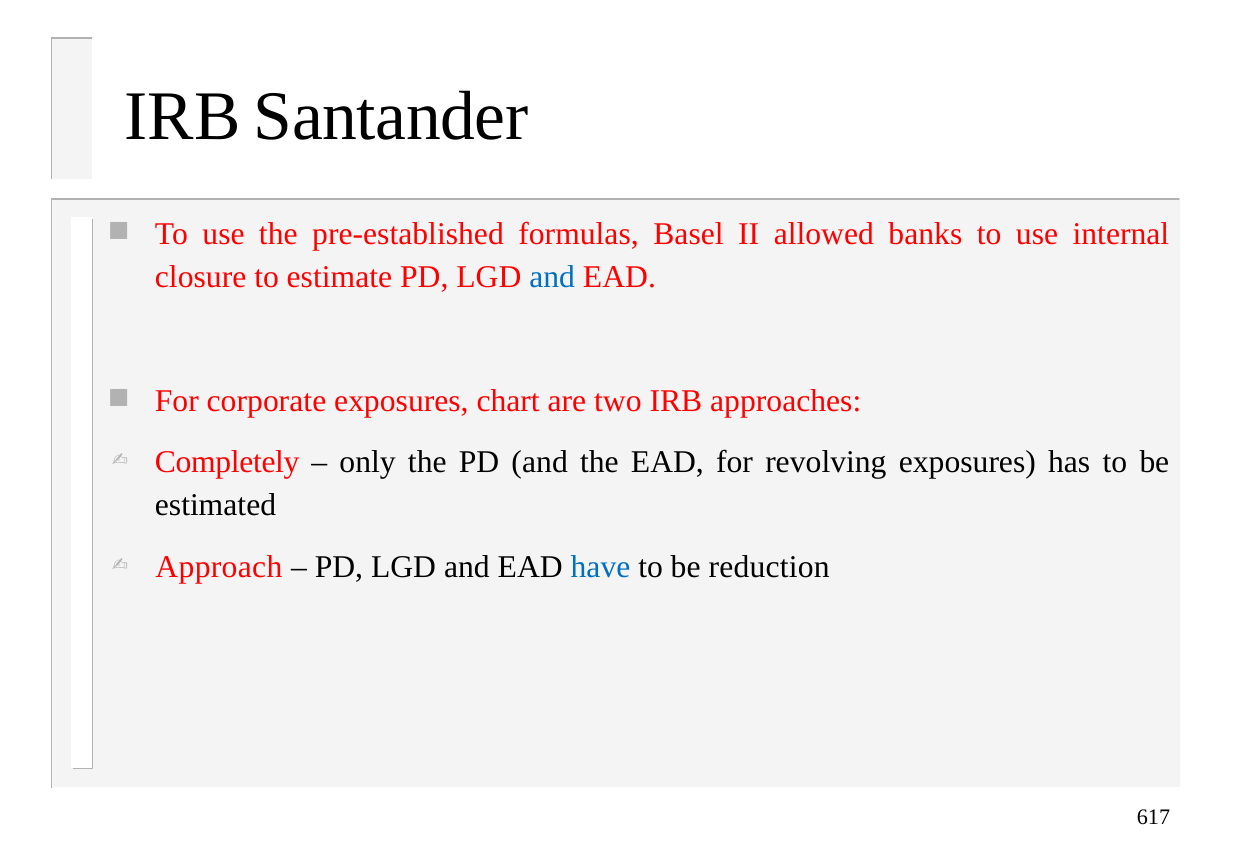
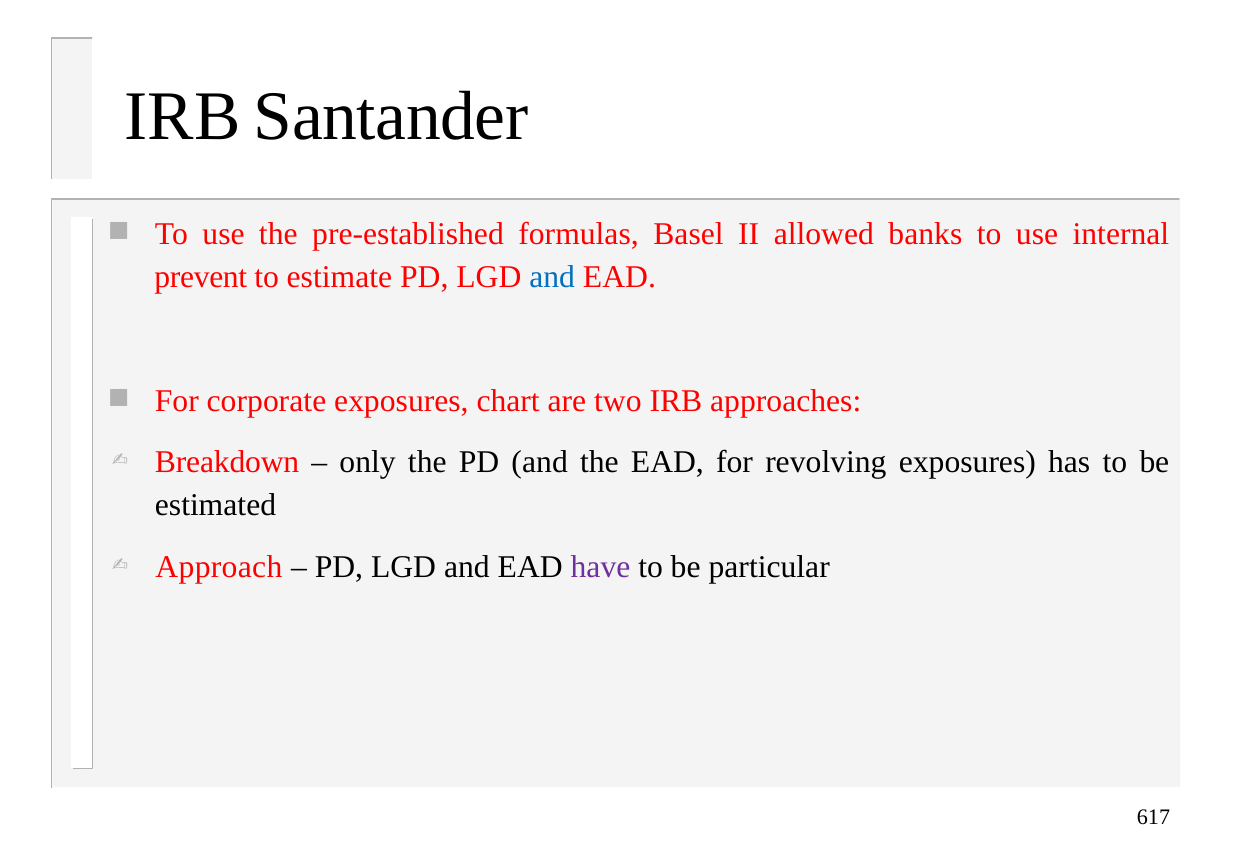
closure: closure -> prevent
Completely: Completely -> Breakdown
have colour: blue -> purple
reduction: reduction -> particular
